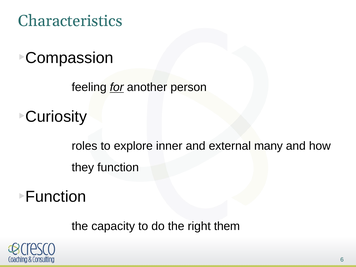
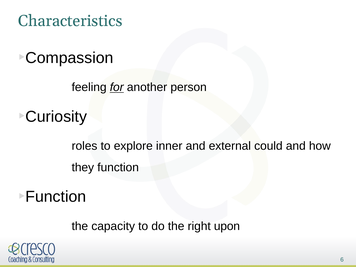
many: many -> could
them: them -> upon
